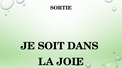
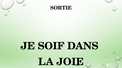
SOIT: SOIT -> SOIF
